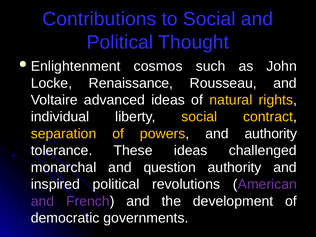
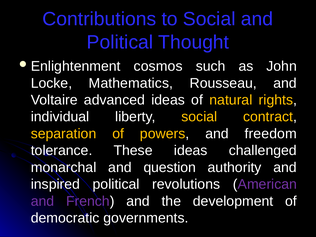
Renaissance: Renaissance -> Mathematics
and authority: authority -> freedom
